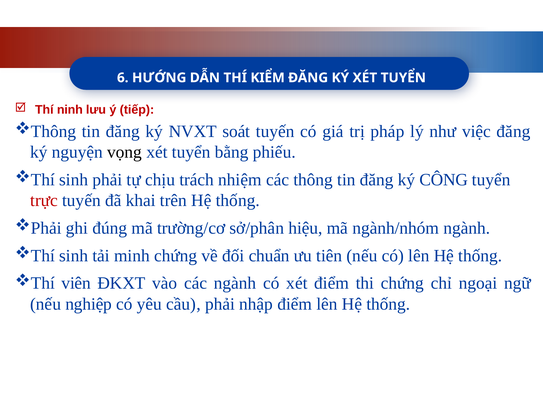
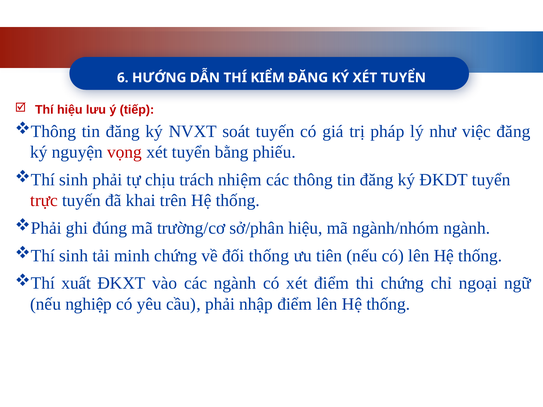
Thí ninh: ninh -> hiệu
vọng colour: black -> red
ký CÔNG: CÔNG -> ĐKDT
đối chuẩn: chuẩn -> thống
viên: viên -> xuất
